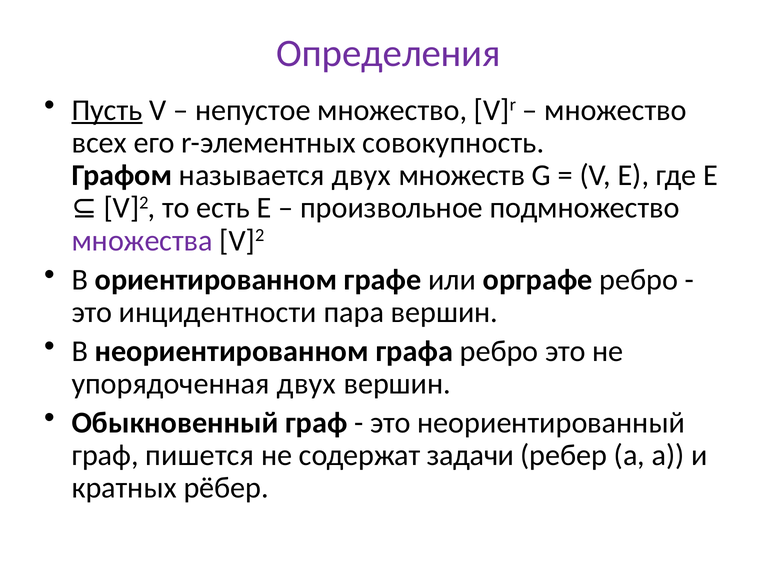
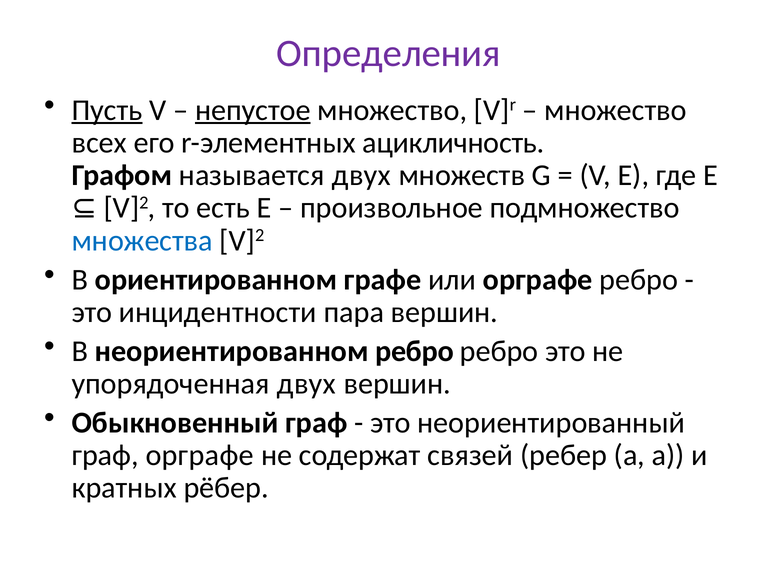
непустое underline: none -> present
совокупность: совокупность -> ацикличность
множества colour: purple -> blue
неориентированном графа: графа -> ребро
граф пишется: пишется -> орграфе
задачи: задачи -> связей
